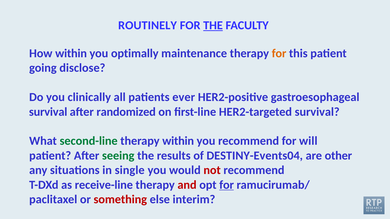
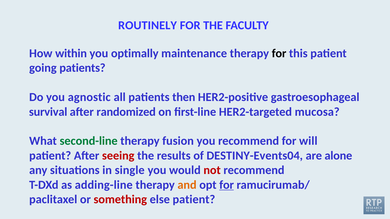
THE at (213, 25) underline: present -> none
for at (279, 53) colour: orange -> black
going disclose: disclose -> patients
clinically: clinically -> agnostic
ever: ever -> then
HER2-targeted survival: survival -> mucosa
therapy within: within -> fusion
seeing colour: green -> red
other: other -> alone
receive-line: receive-line -> adding-line
and colour: red -> orange
else interim: interim -> patient
